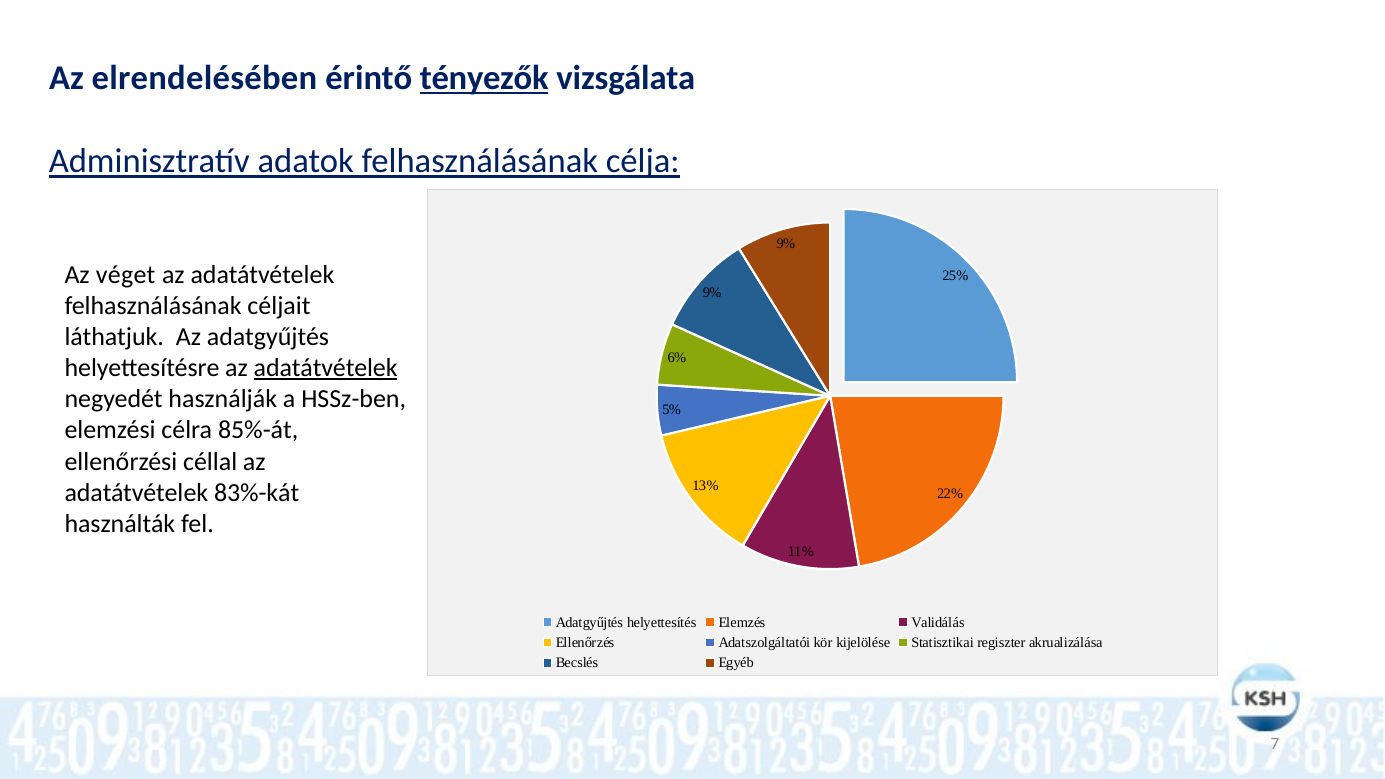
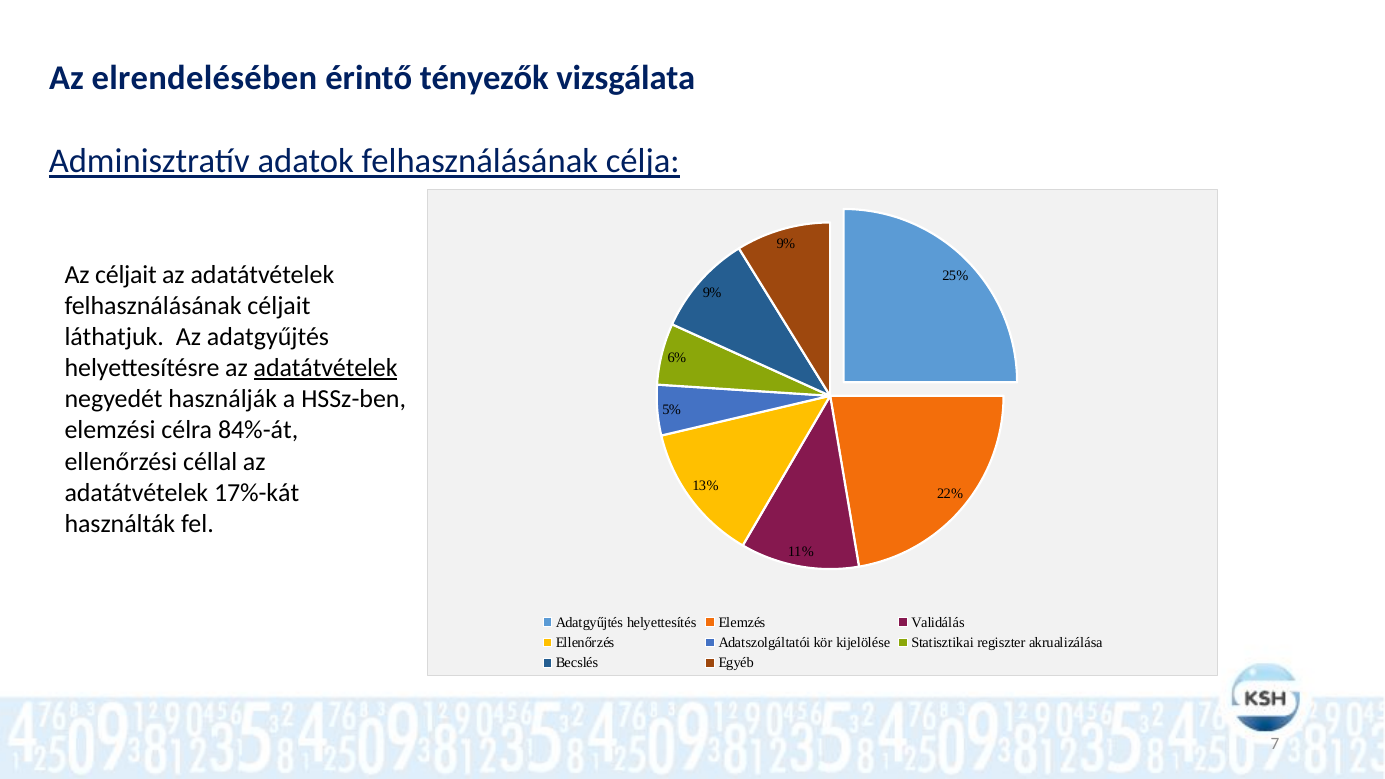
tényezők underline: present -> none
Az véget: véget -> céljait
85%-át: 85%-át -> 84%-át
83%-kát: 83%-kát -> 17%-kát
